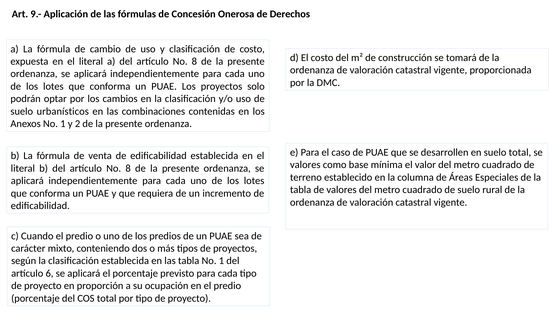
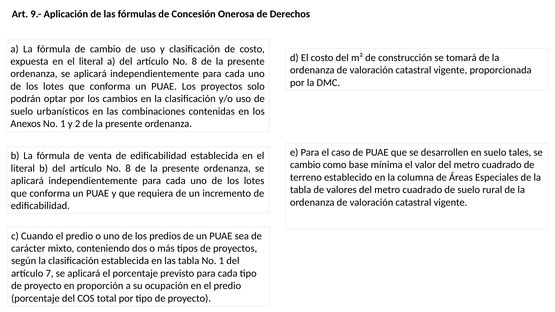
suelo total: total -> tales
valores at (305, 165): valores -> cambio
6: 6 -> 7
